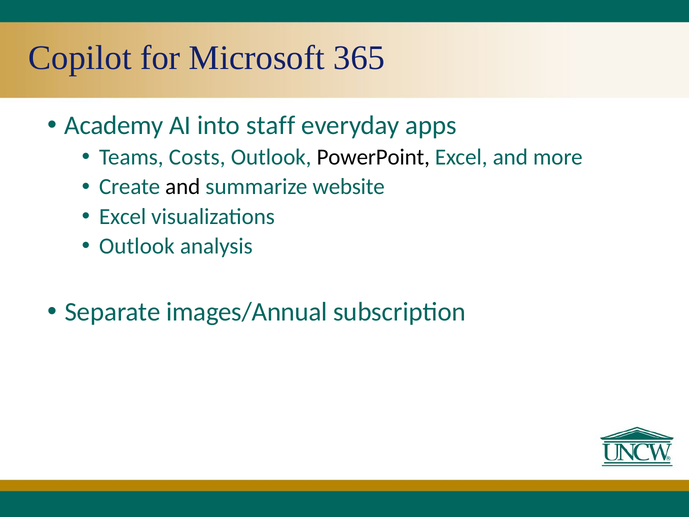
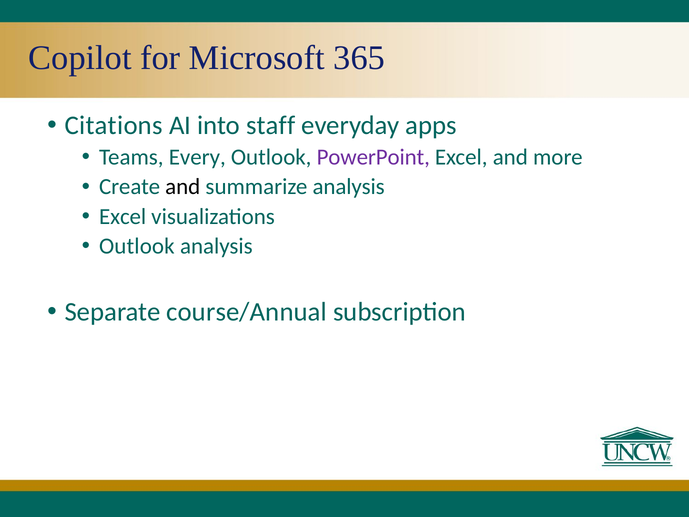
Academy: Academy -> Citations
Costs: Costs -> Every
PowerPoint colour: black -> purple
summarize website: website -> analysis
images/Annual: images/Annual -> course/Annual
